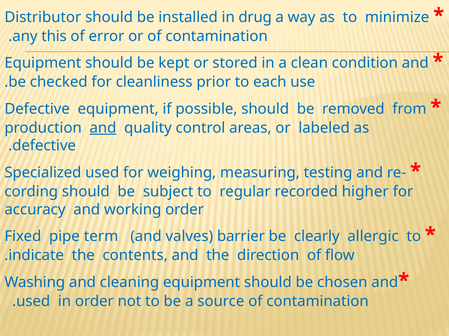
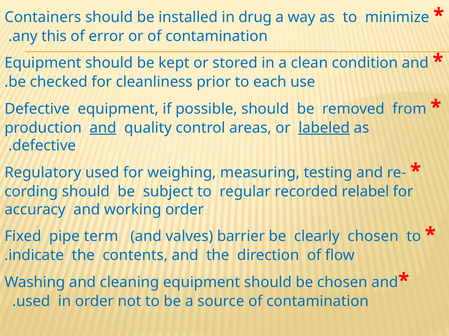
Distributor: Distributor -> Containers
labeled underline: none -> present
Specialized: Specialized -> Regulatory
higher: higher -> relabel
clearly allergic: allergic -> chosen
